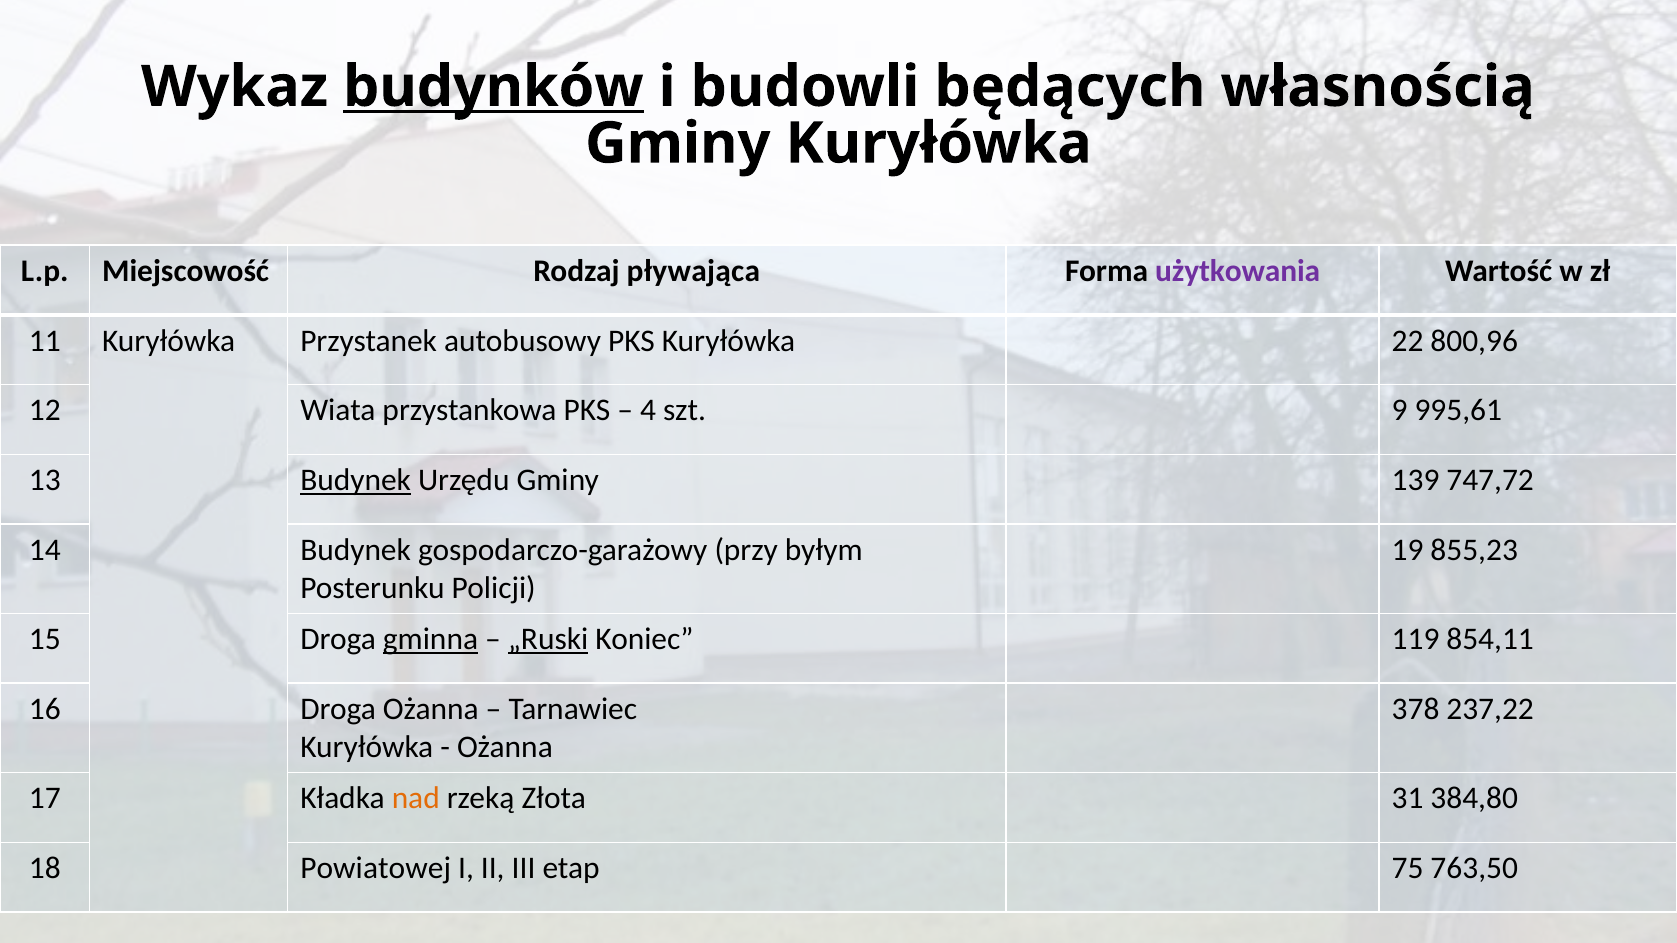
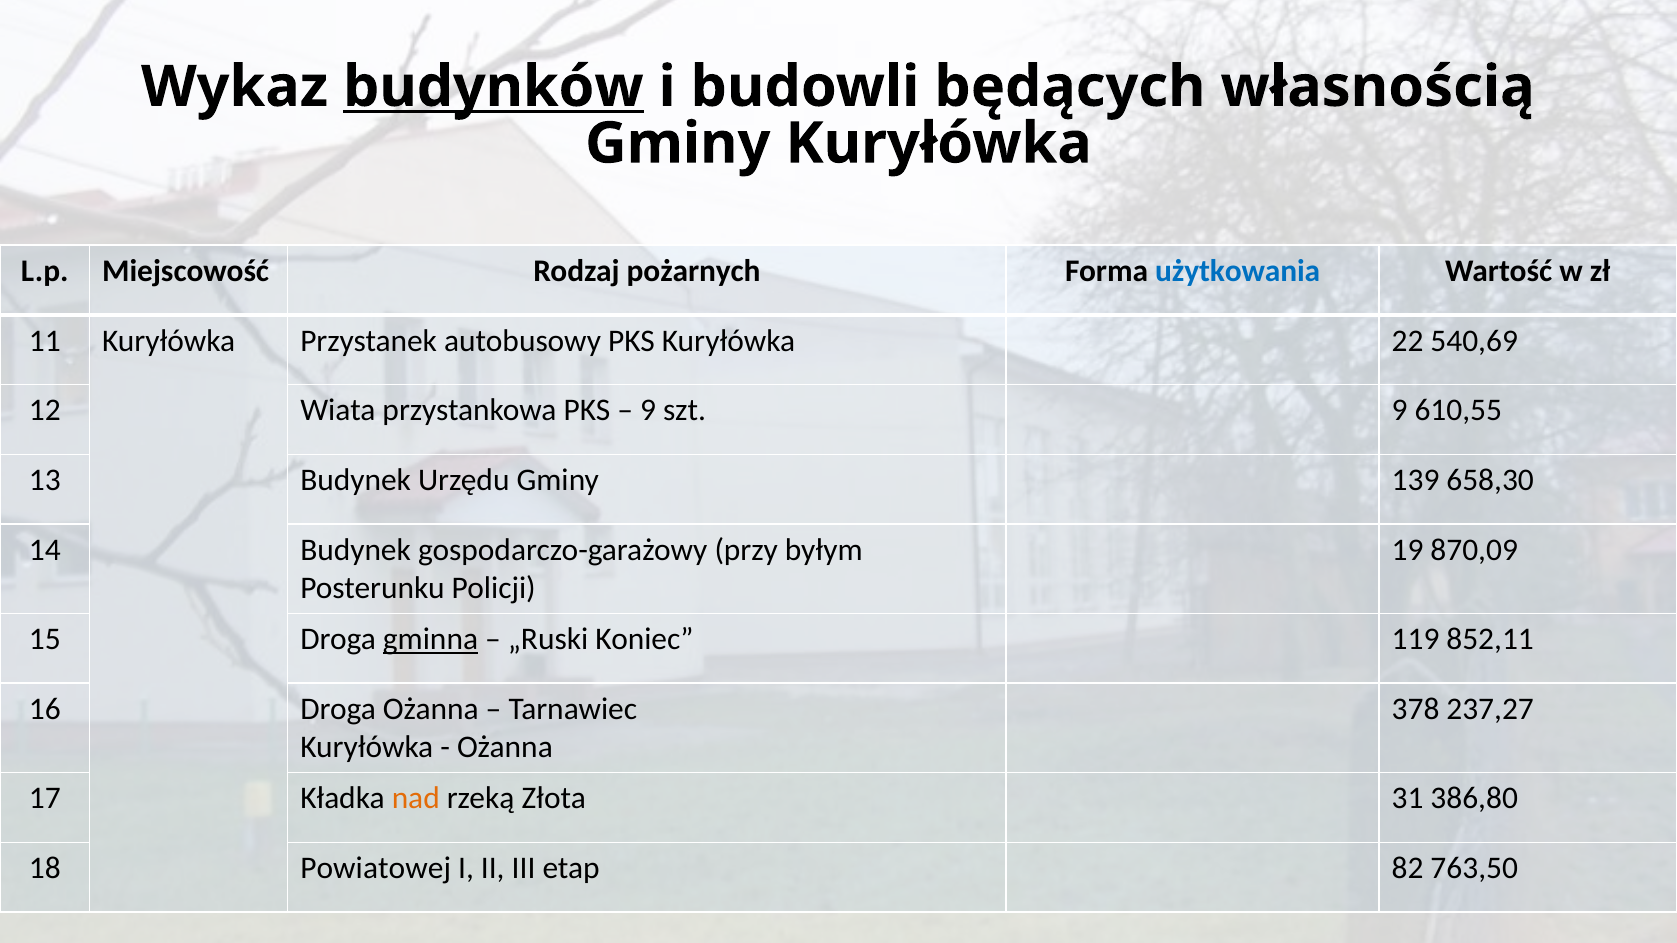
pływająca: pływająca -> pożarnych
użytkowania colour: purple -> blue
800,96: 800,96 -> 540,69
4 at (648, 411): 4 -> 9
995,61: 995,61 -> 610,55
Budynek at (356, 480) underline: present -> none
747,72: 747,72 -> 658,30
855,23: 855,23 -> 870,09
„Ruski underline: present -> none
854,11: 854,11 -> 852,11
237,22: 237,22 -> 237,27
384,80: 384,80 -> 386,80
75: 75 -> 82
